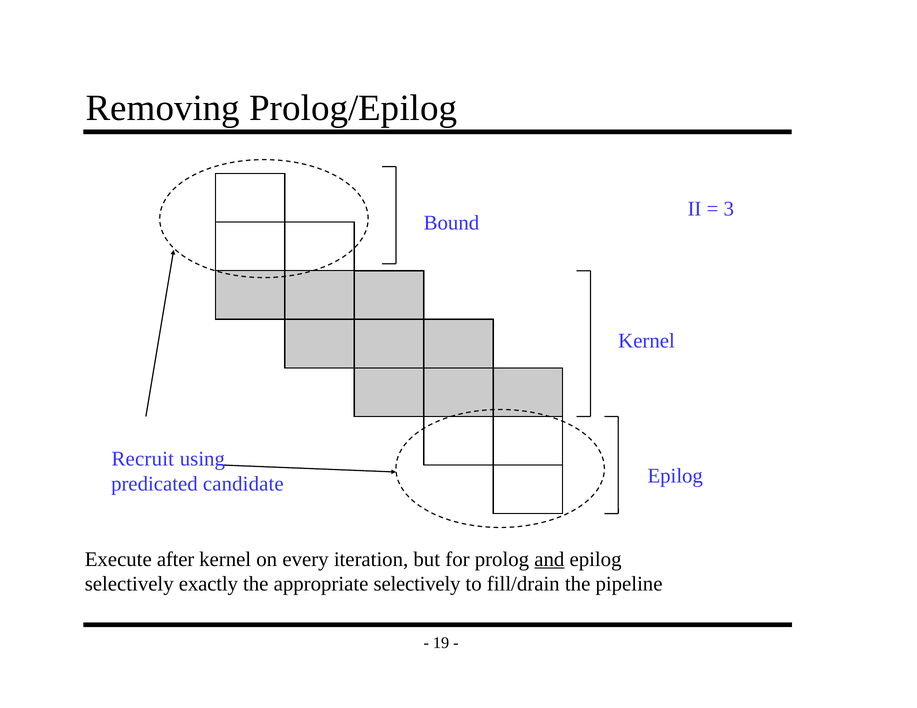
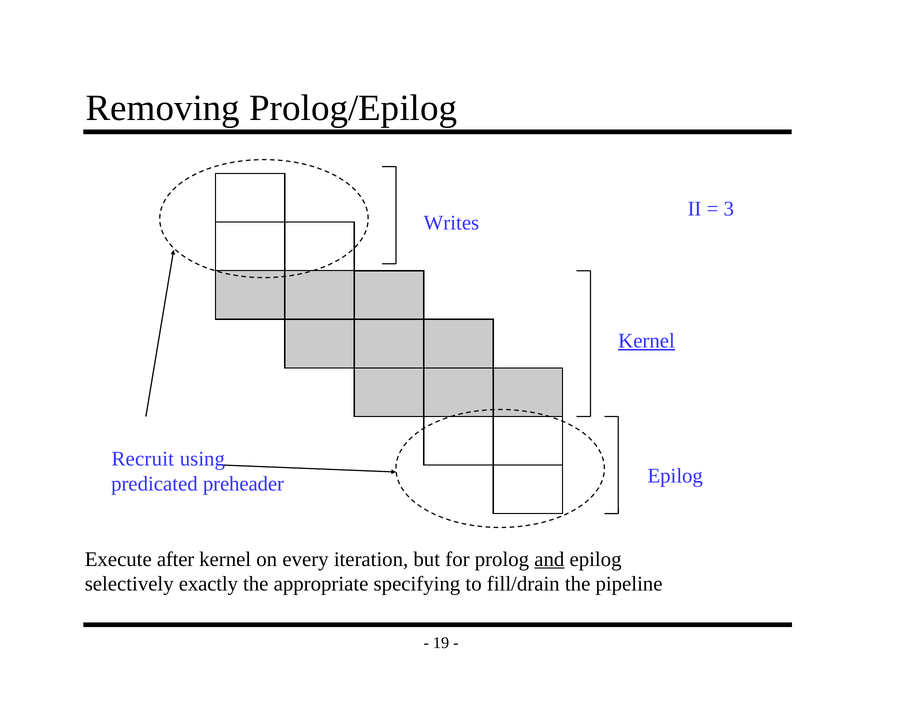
Bound: Bound -> Writes
Kernel at (647, 341) underline: none -> present
candidate: candidate -> preheader
appropriate selectively: selectively -> specifying
